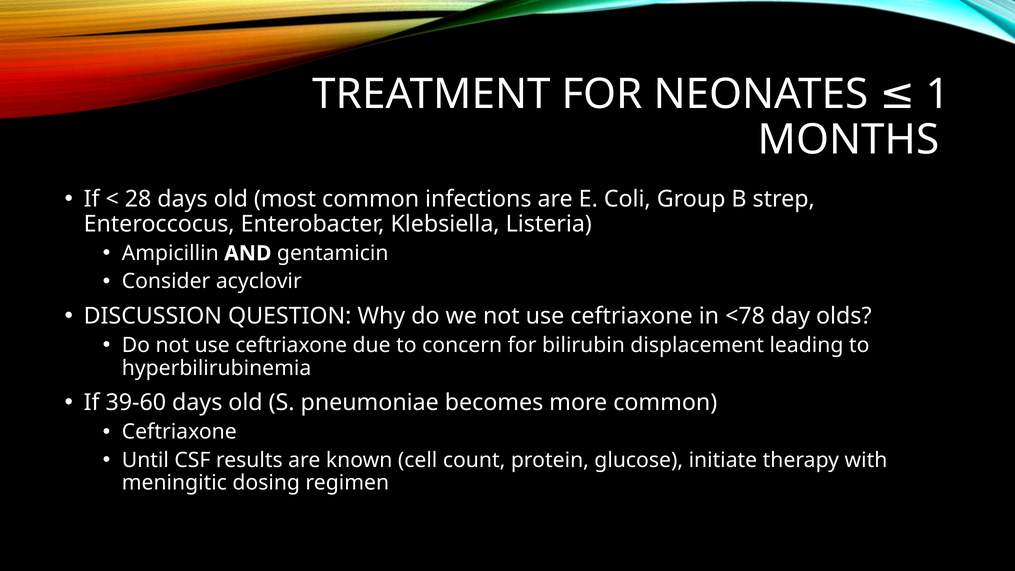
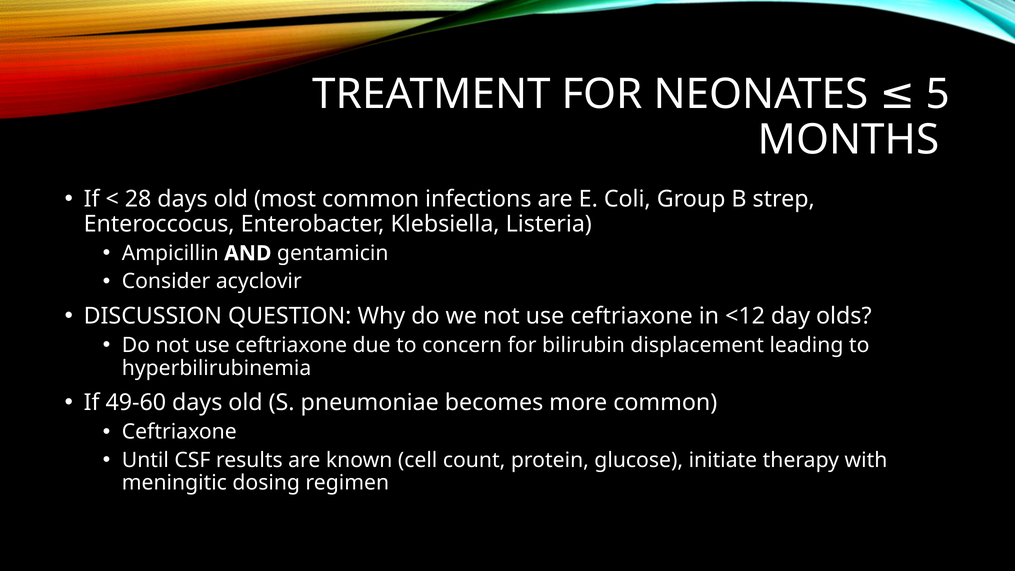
1: 1 -> 5
<78: <78 -> <12
39-60: 39-60 -> 49-60
